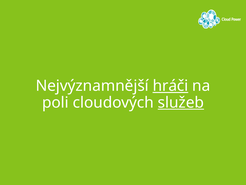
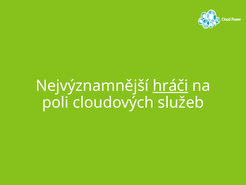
služeb underline: present -> none
